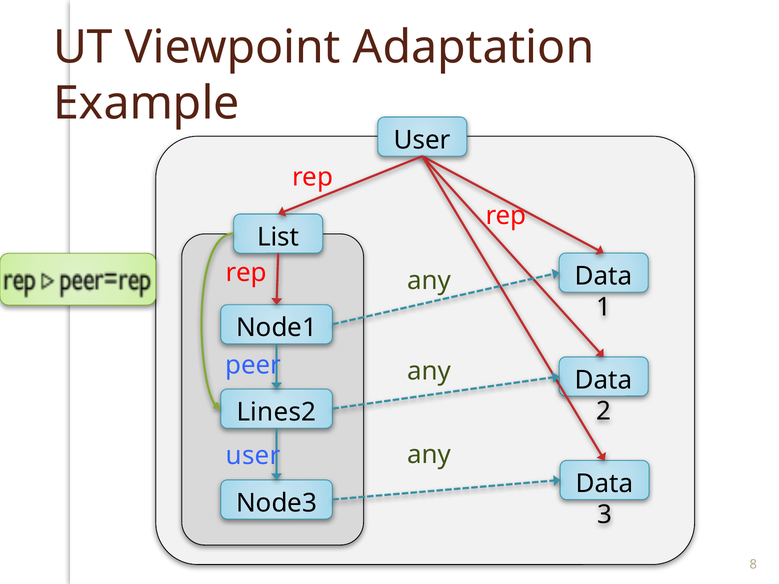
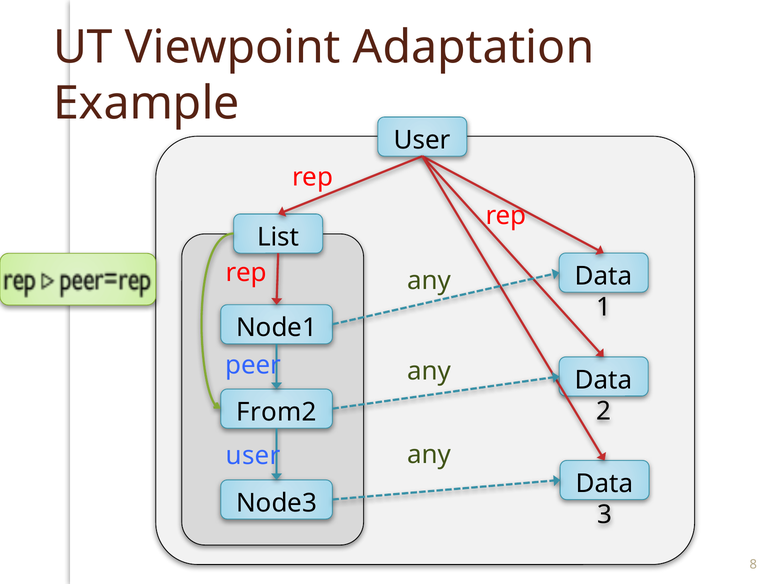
Lines2: Lines2 -> From2
